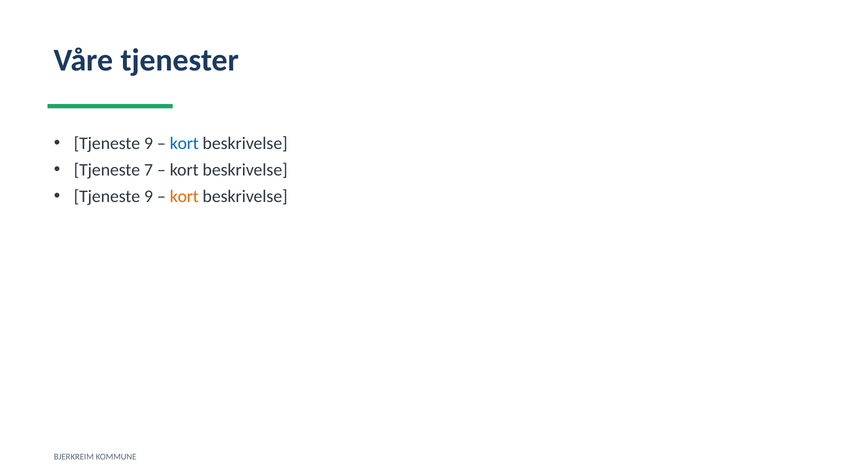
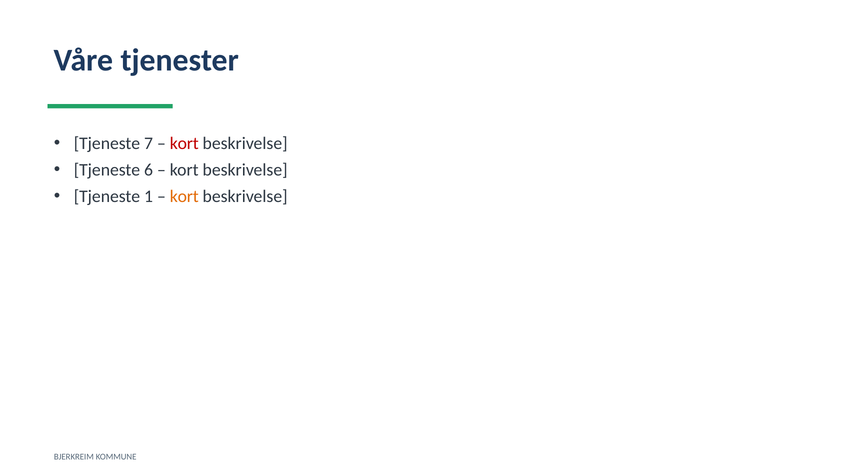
9 at (148, 143): 9 -> 7
kort at (184, 143) colour: blue -> red
7: 7 -> 6
9 at (148, 196): 9 -> 1
